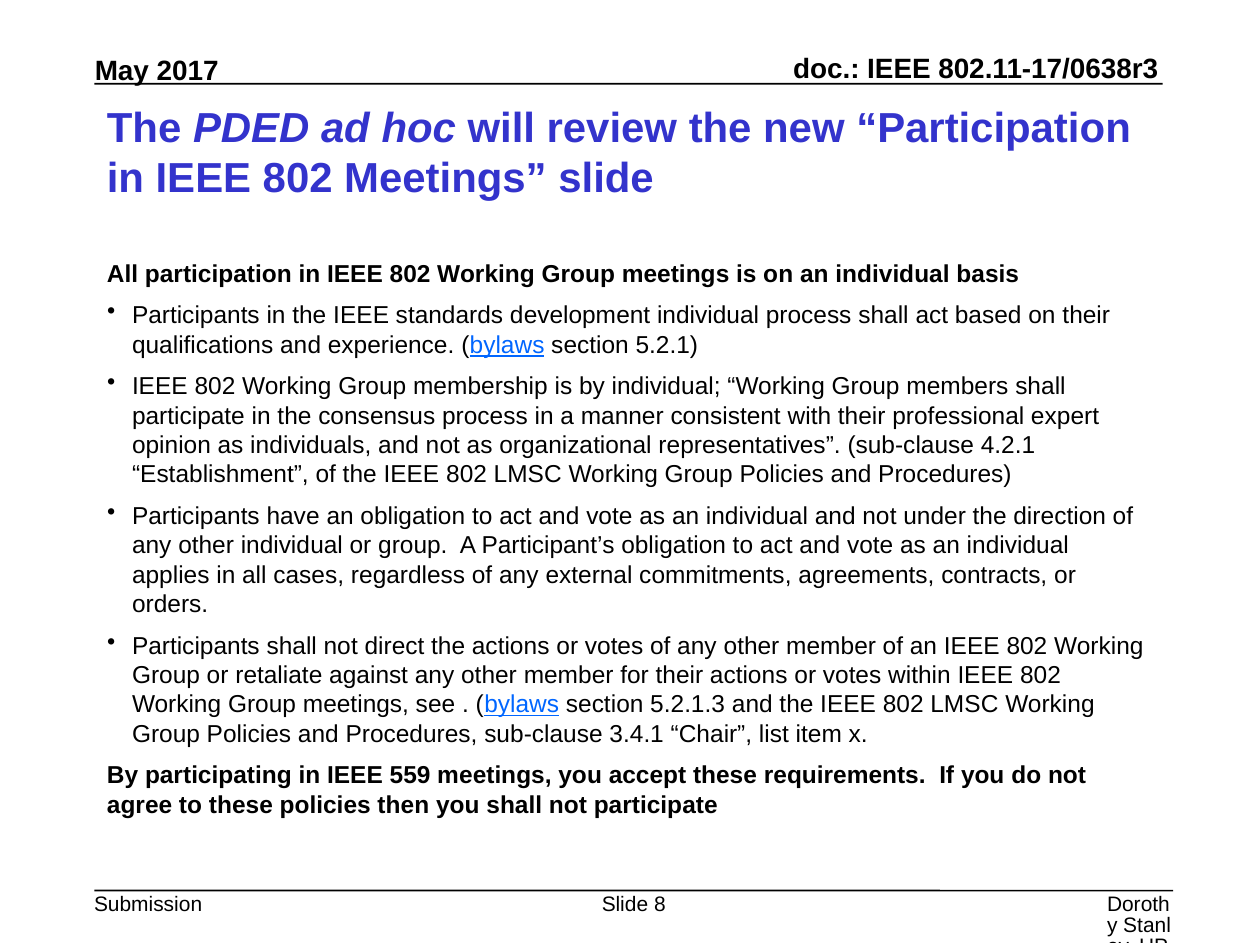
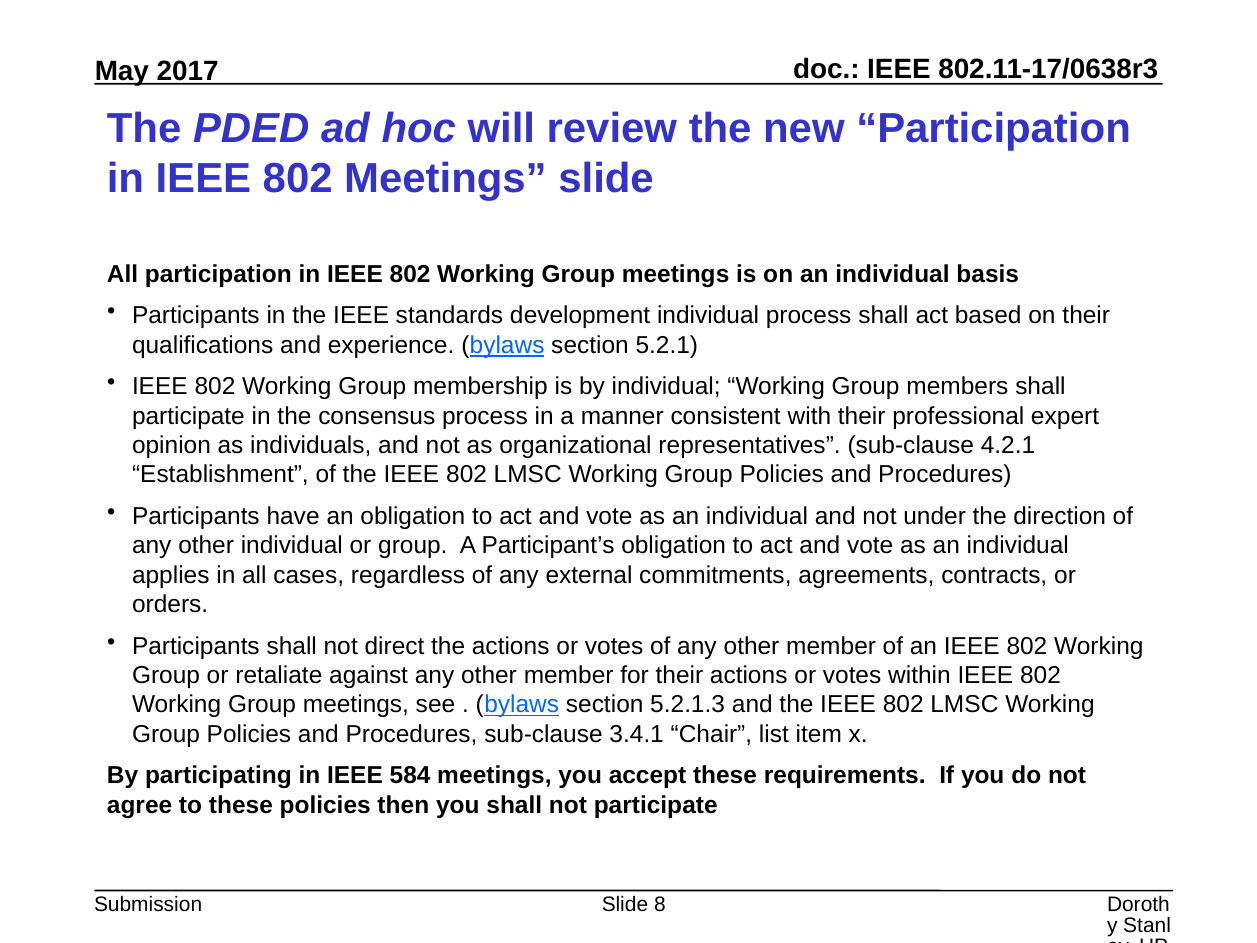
559: 559 -> 584
